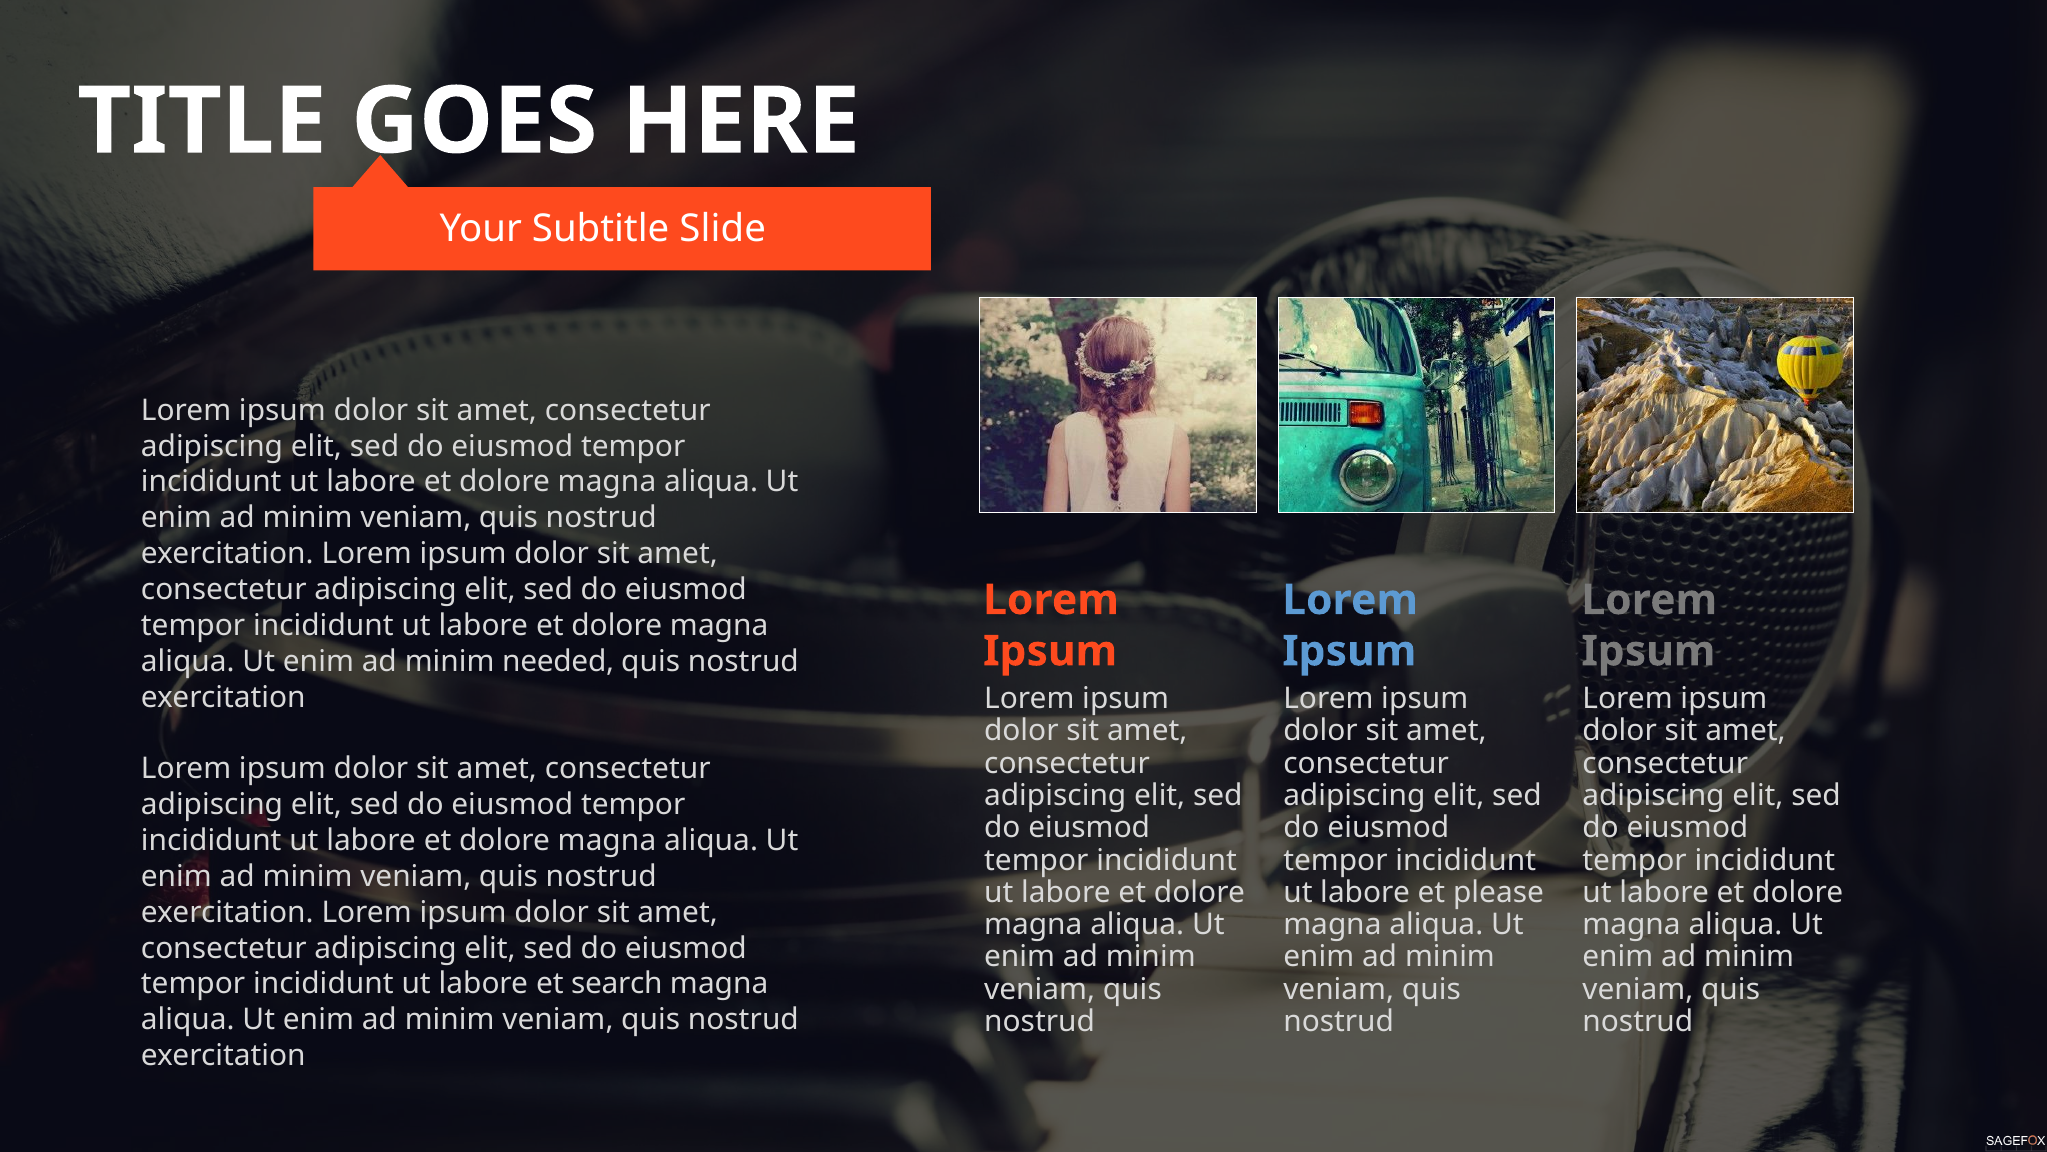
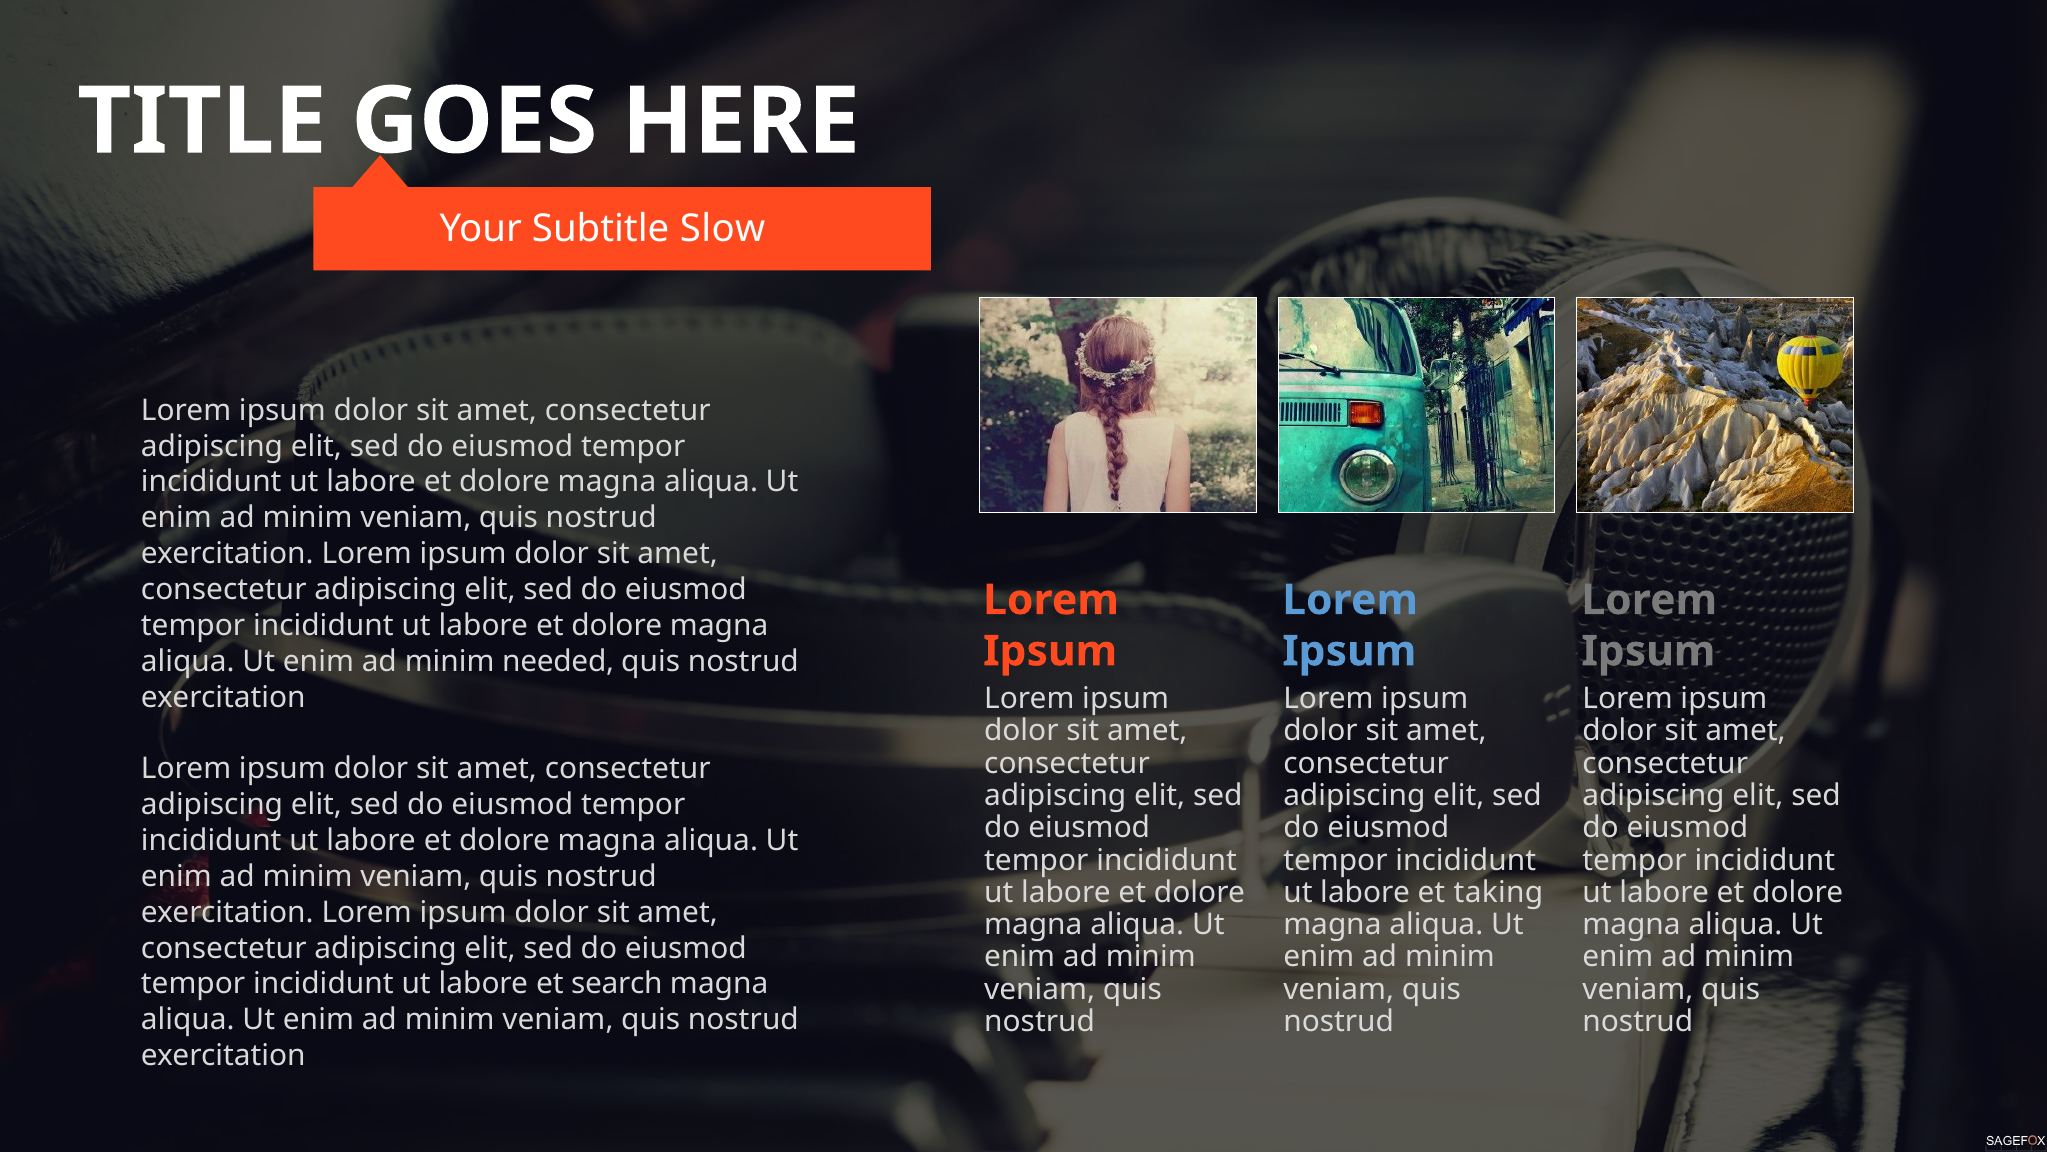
Slide: Slide -> Slow
please: please -> taking
